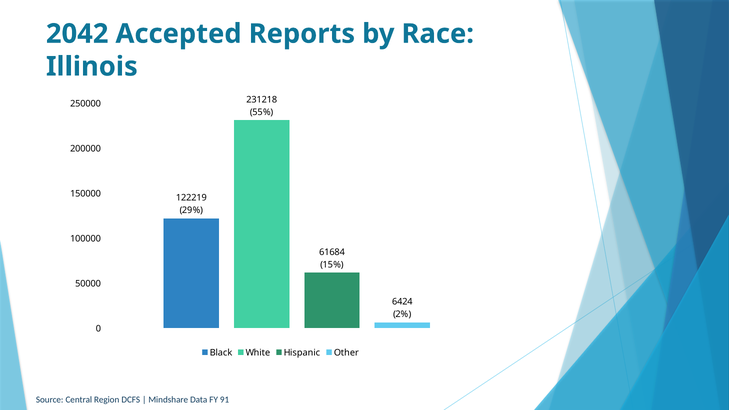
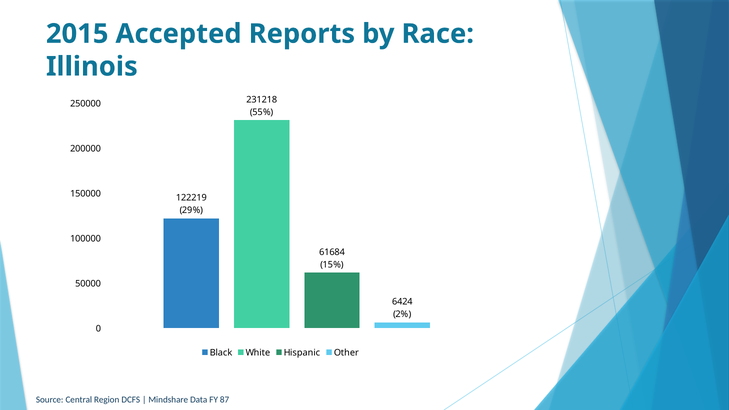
2042: 2042 -> 2015
91: 91 -> 87
